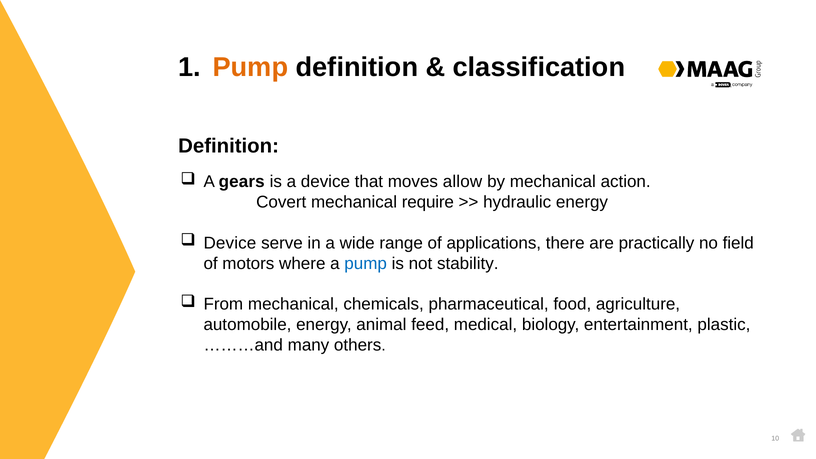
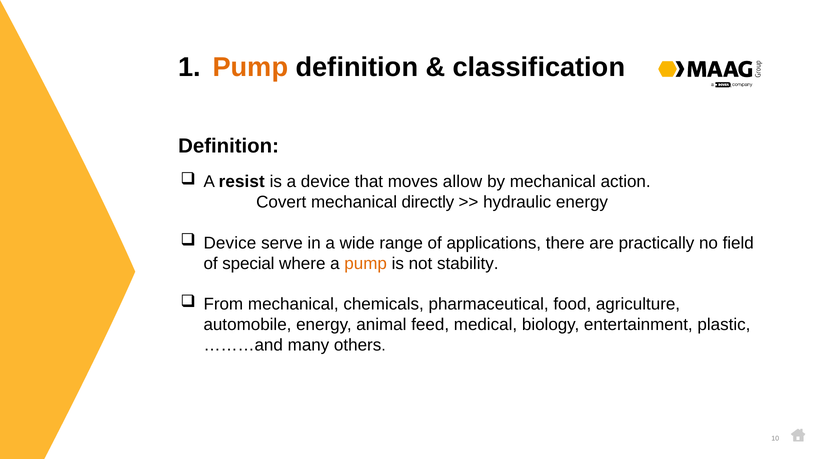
gears: gears -> resist
require: require -> directly
motors: motors -> special
pump at (366, 263) colour: blue -> orange
